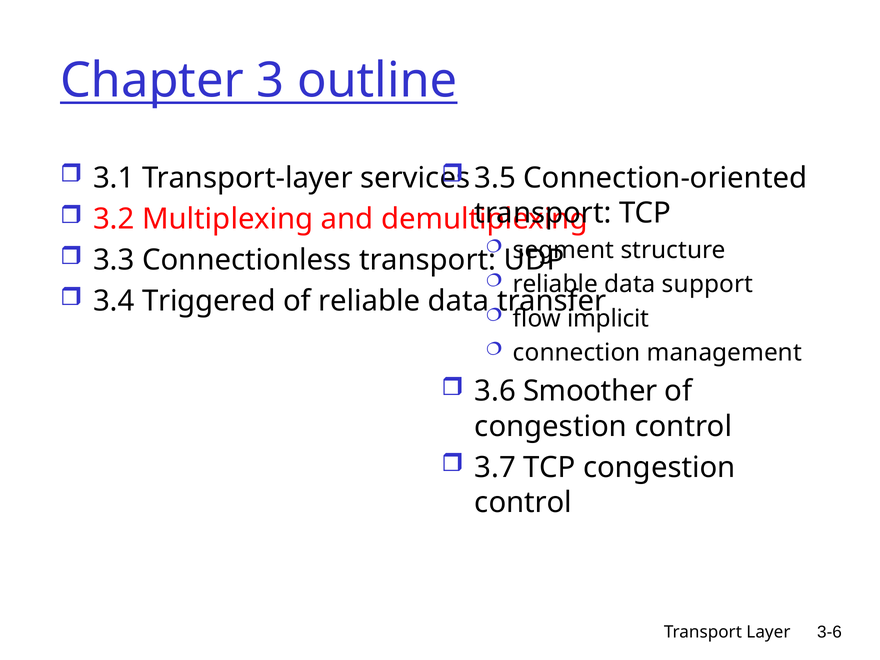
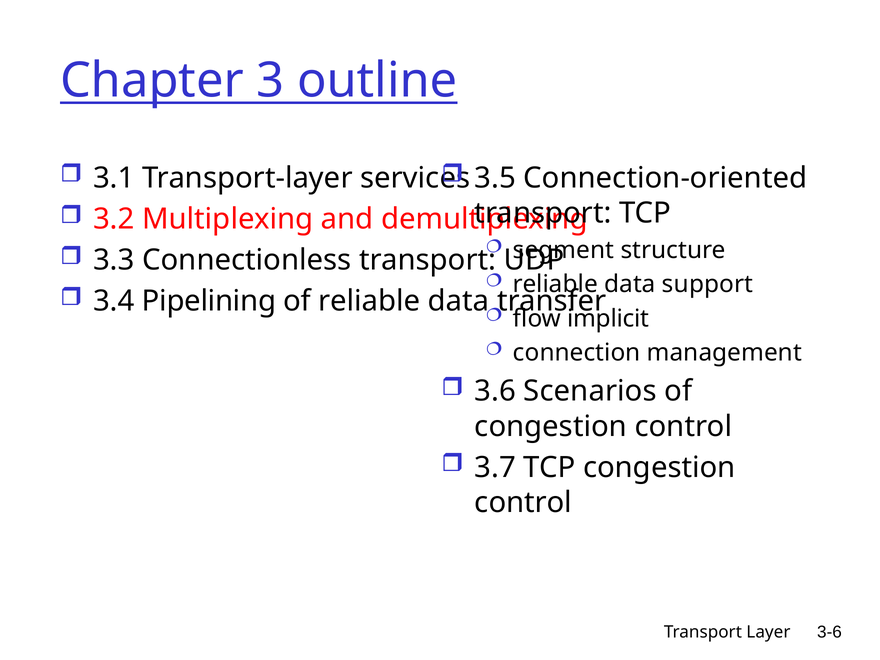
Triggered: Triggered -> Pipelining
Smoother: Smoother -> Scenarios
